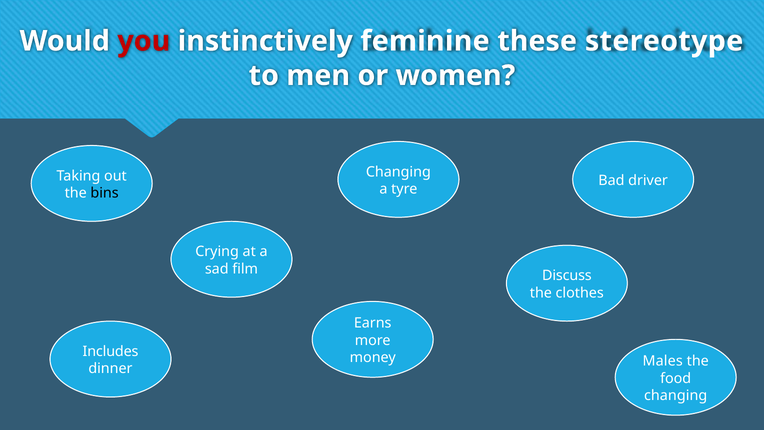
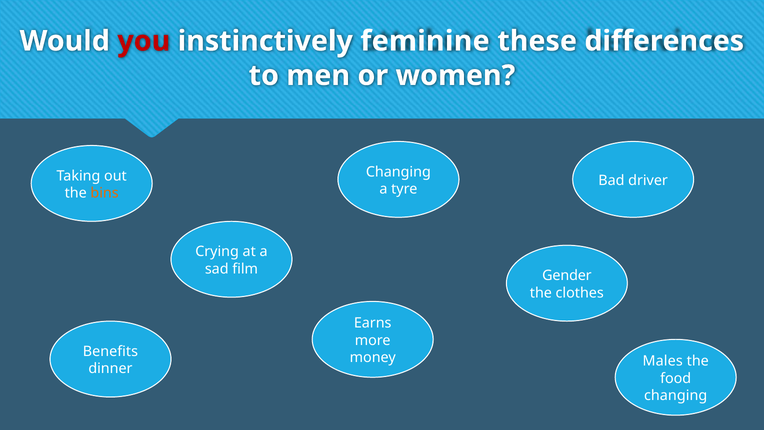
stereotype: stereotype -> differences
bins colour: black -> orange
Discuss: Discuss -> Gender
Includes: Includes -> Benefits
